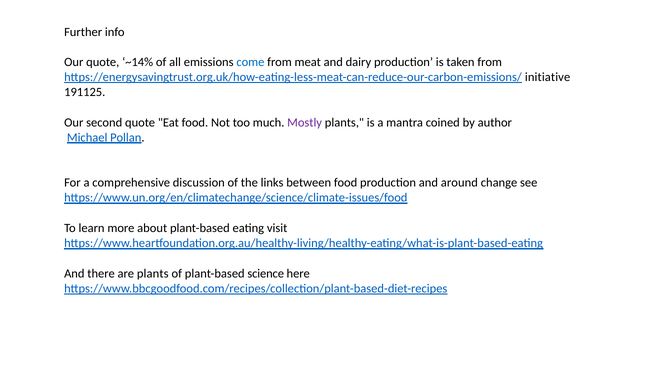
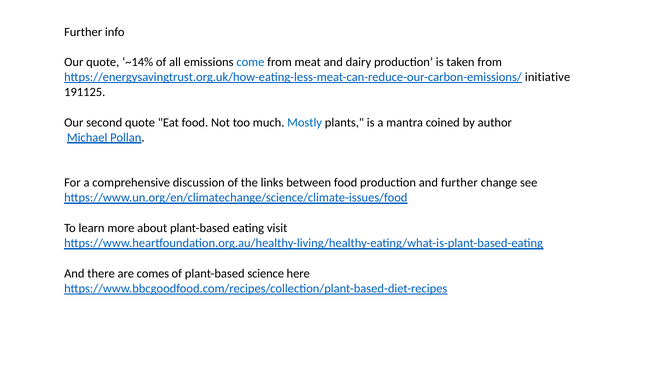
Mostly colour: purple -> blue
and around: around -> further
are plants: plants -> comes
